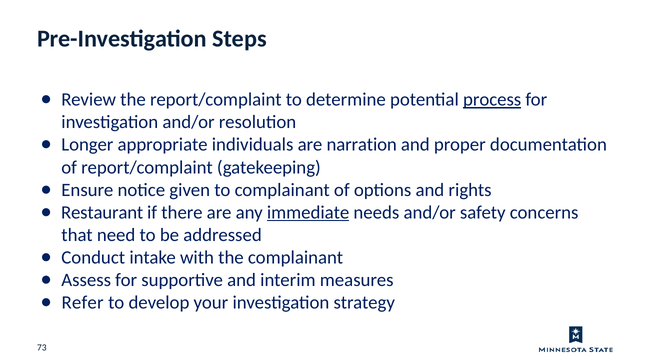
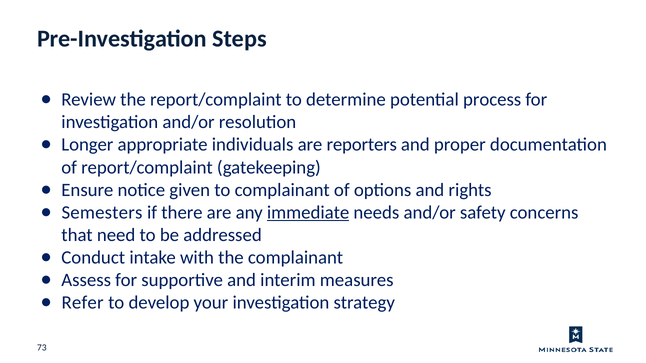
process underline: present -> none
narration: narration -> reporters
Restaurant: Restaurant -> Semesters
